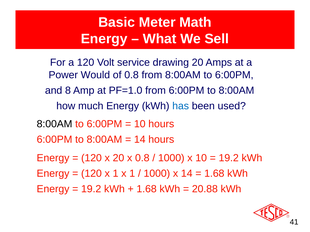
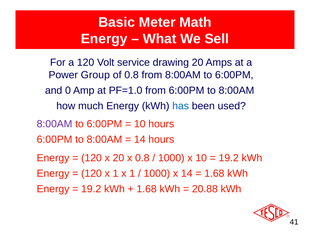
Would: Would -> Group
8: 8 -> 0
8:00AM at (55, 124) colour: black -> purple
